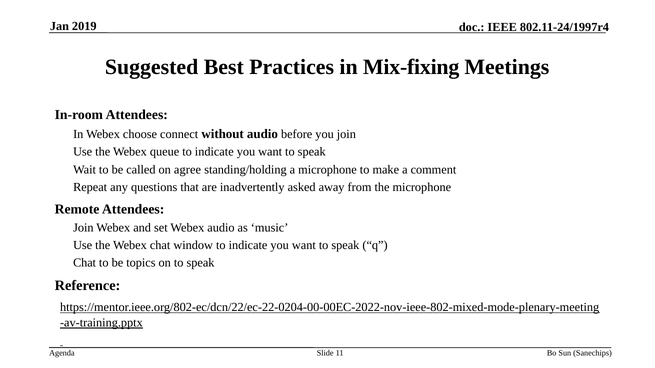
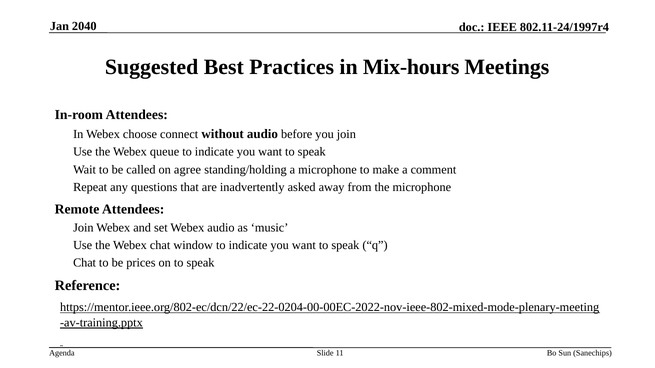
2019: 2019 -> 2040
Mix-fixing: Mix-fixing -> Mix-hours
topics: topics -> prices
